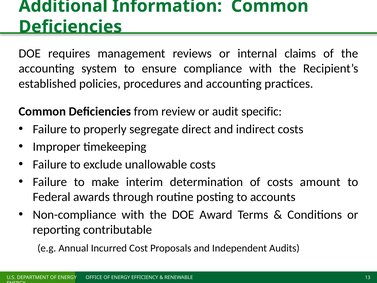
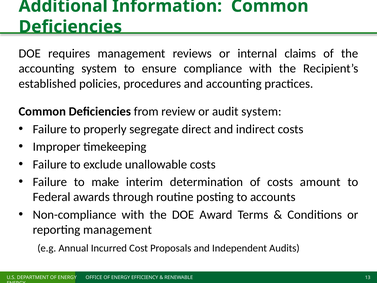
audit specific: specific -> system
reporting contributable: contributable -> management
